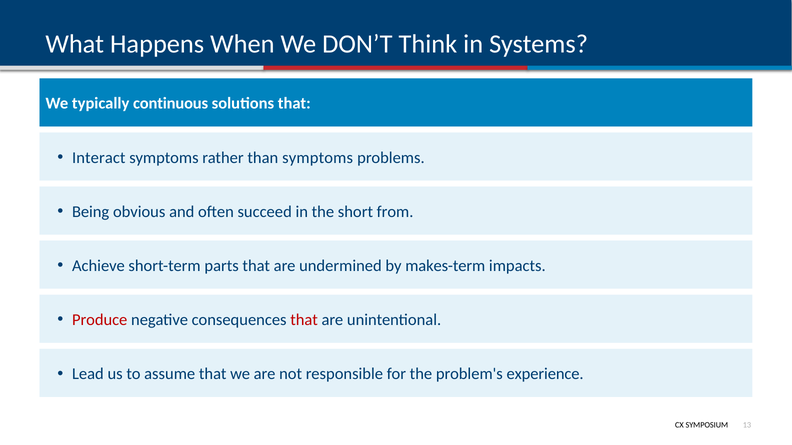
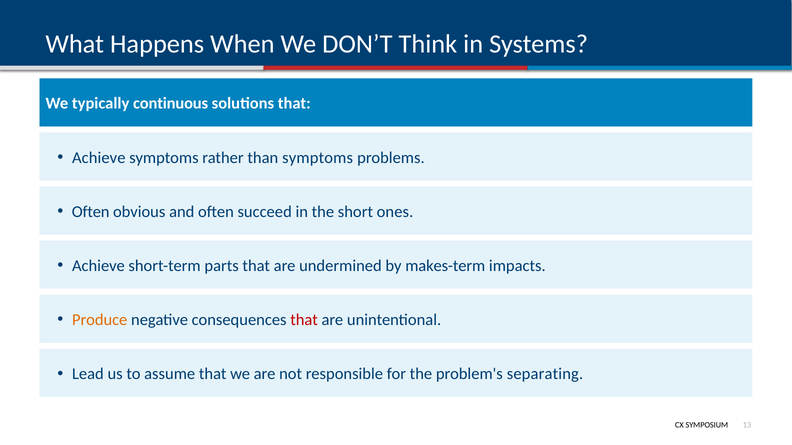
Interact at (99, 158): Interact -> Achieve
Being at (91, 212): Being -> Often
from: from -> ones
Produce colour: red -> orange
experience: experience -> separating
